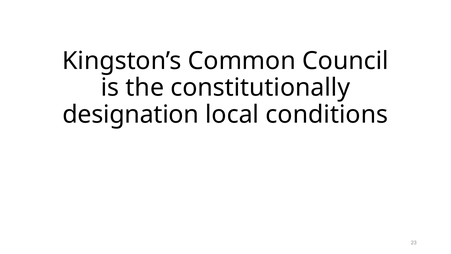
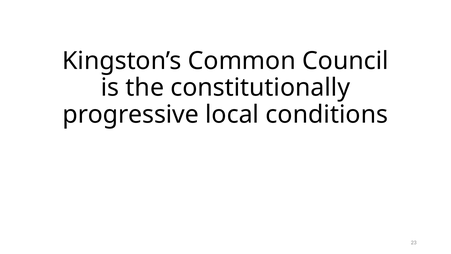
designation: designation -> progressive
